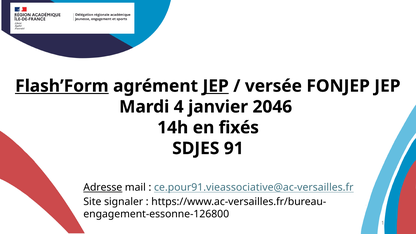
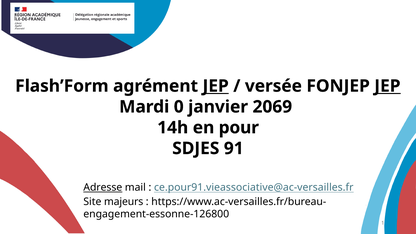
Flash’Form underline: present -> none
JEP at (387, 86) underline: none -> present
4: 4 -> 0
2046: 2046 -> 2069
fixés: fixés -> pour
signaler: signaler -> majeurs
